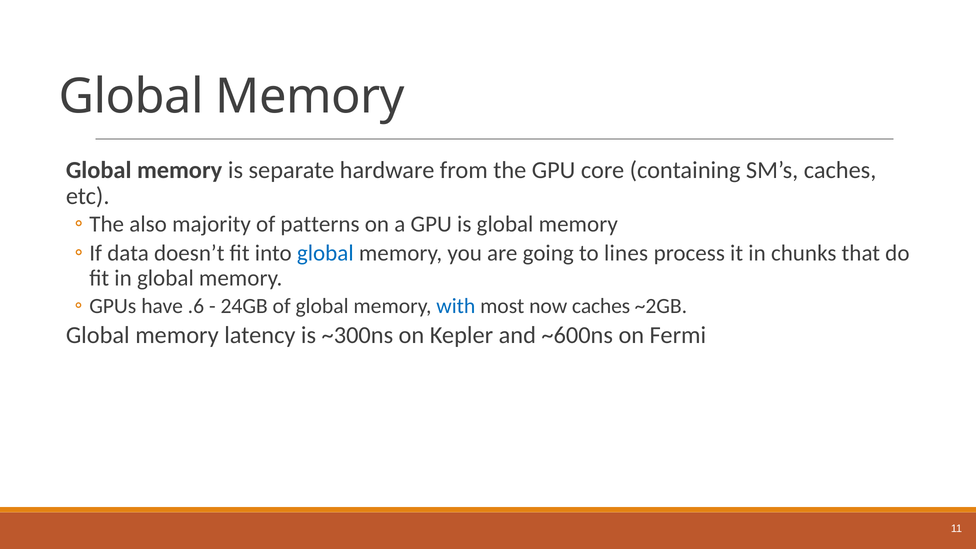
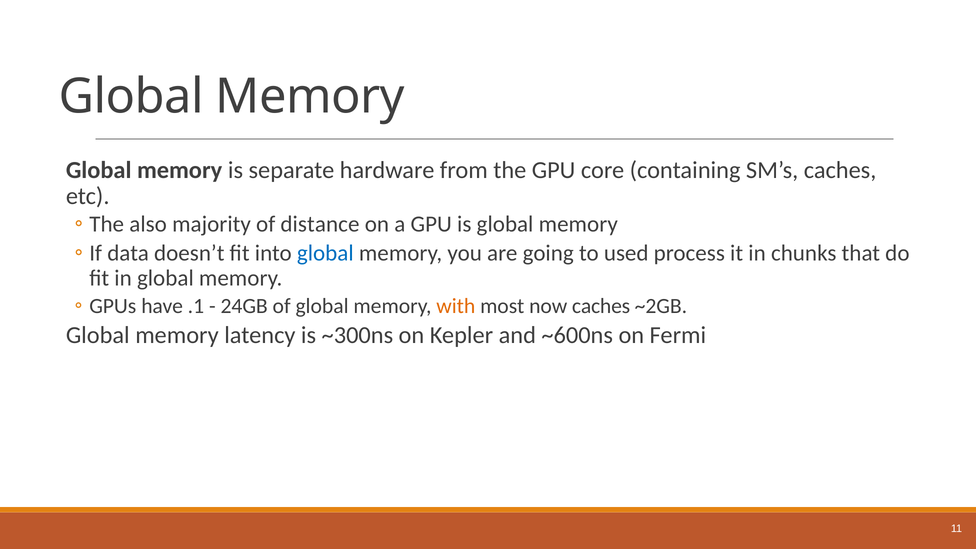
patterns: patterns -> distance
lines: lines -> used
.6: .6 -> .1
with colour: blue -> orange
